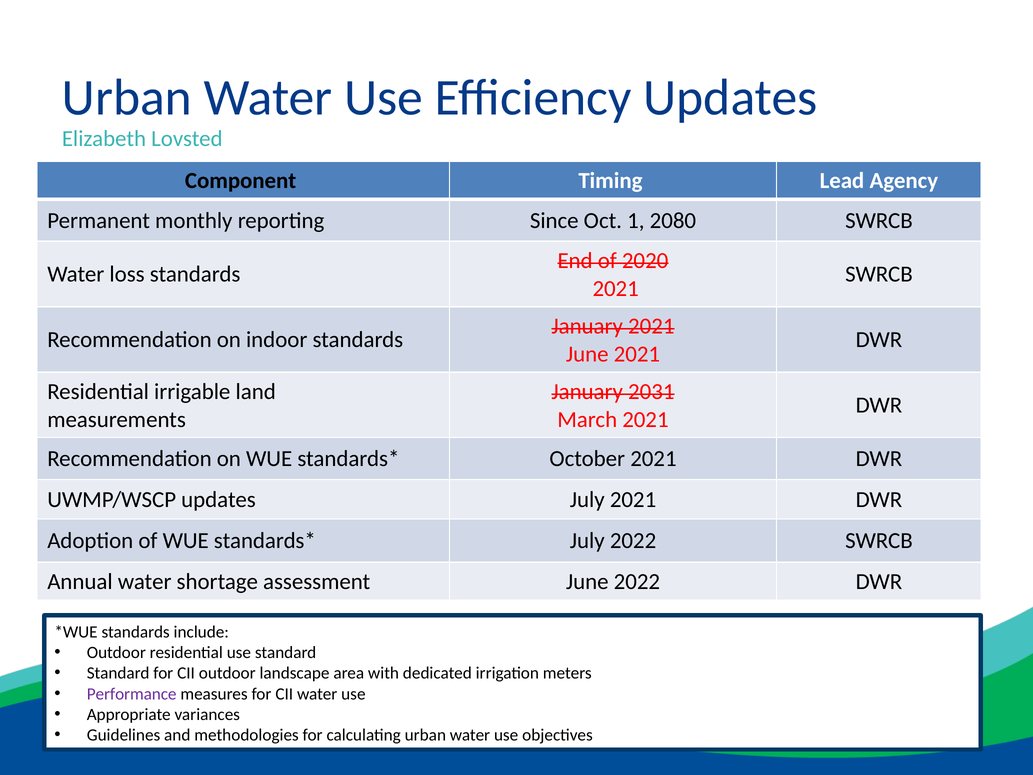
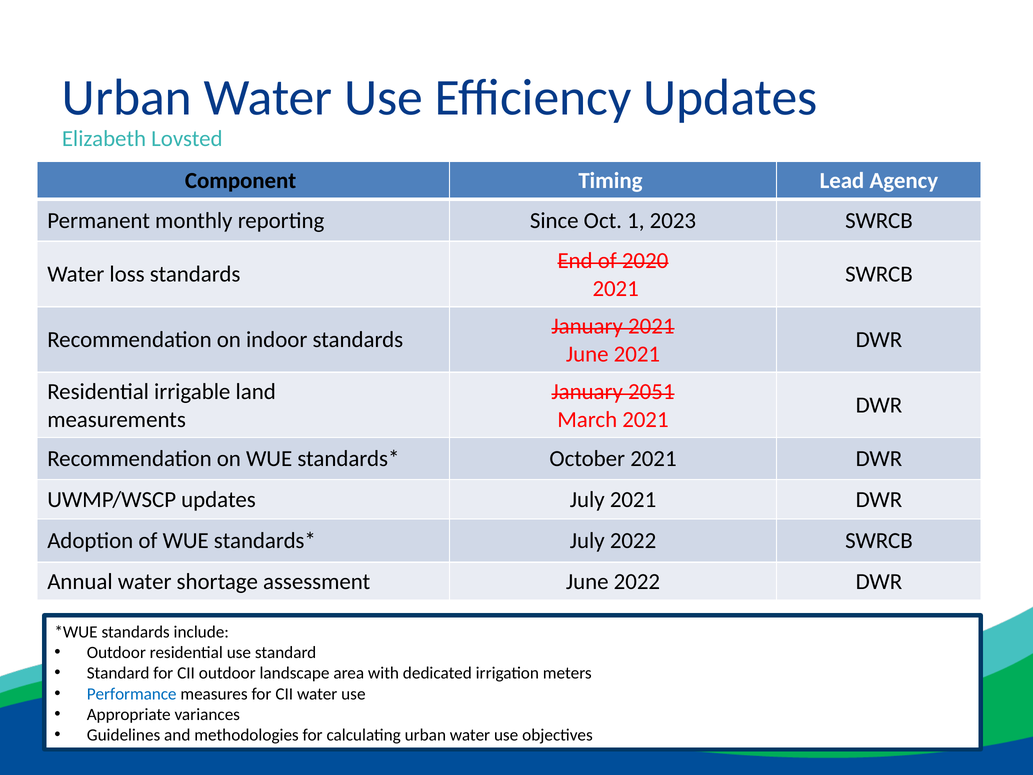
2080: 2080 -> 2023
2031: 2031 -> 2051
Performance colour: purple -> blue
